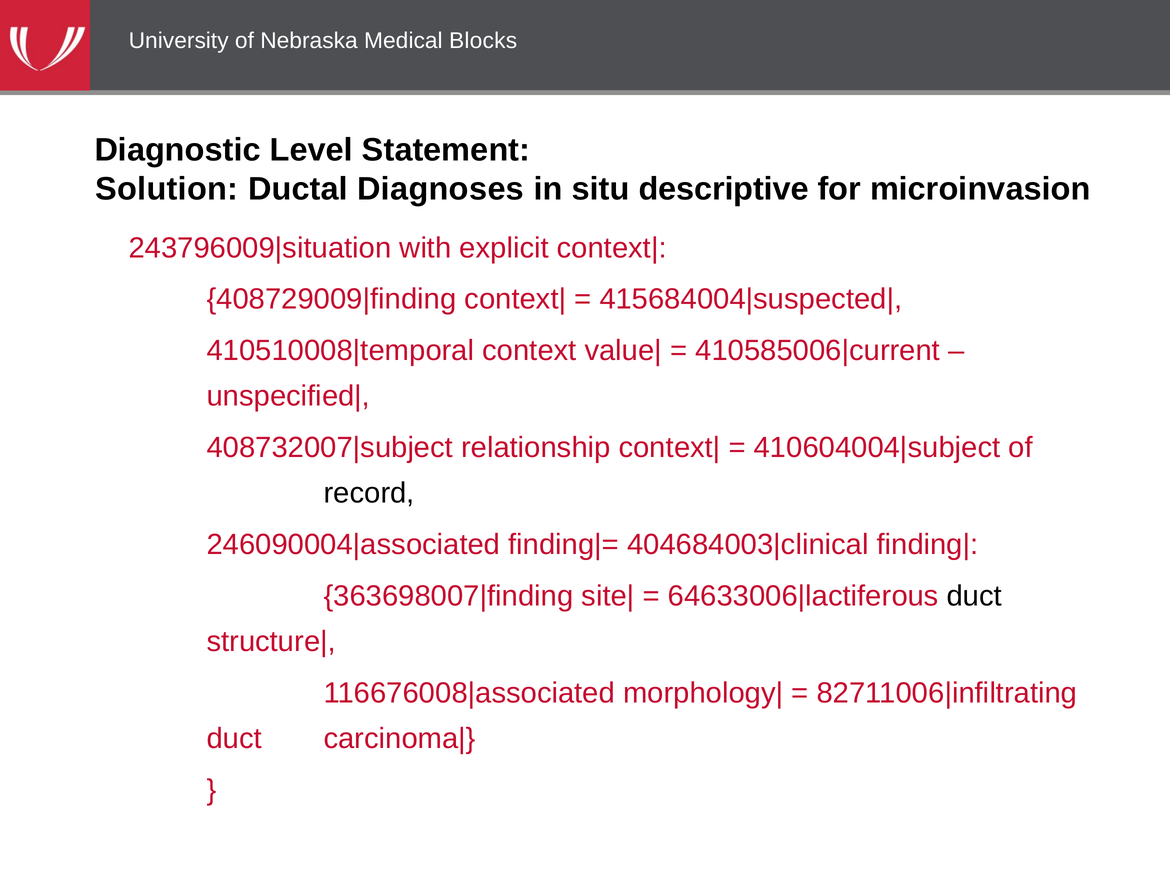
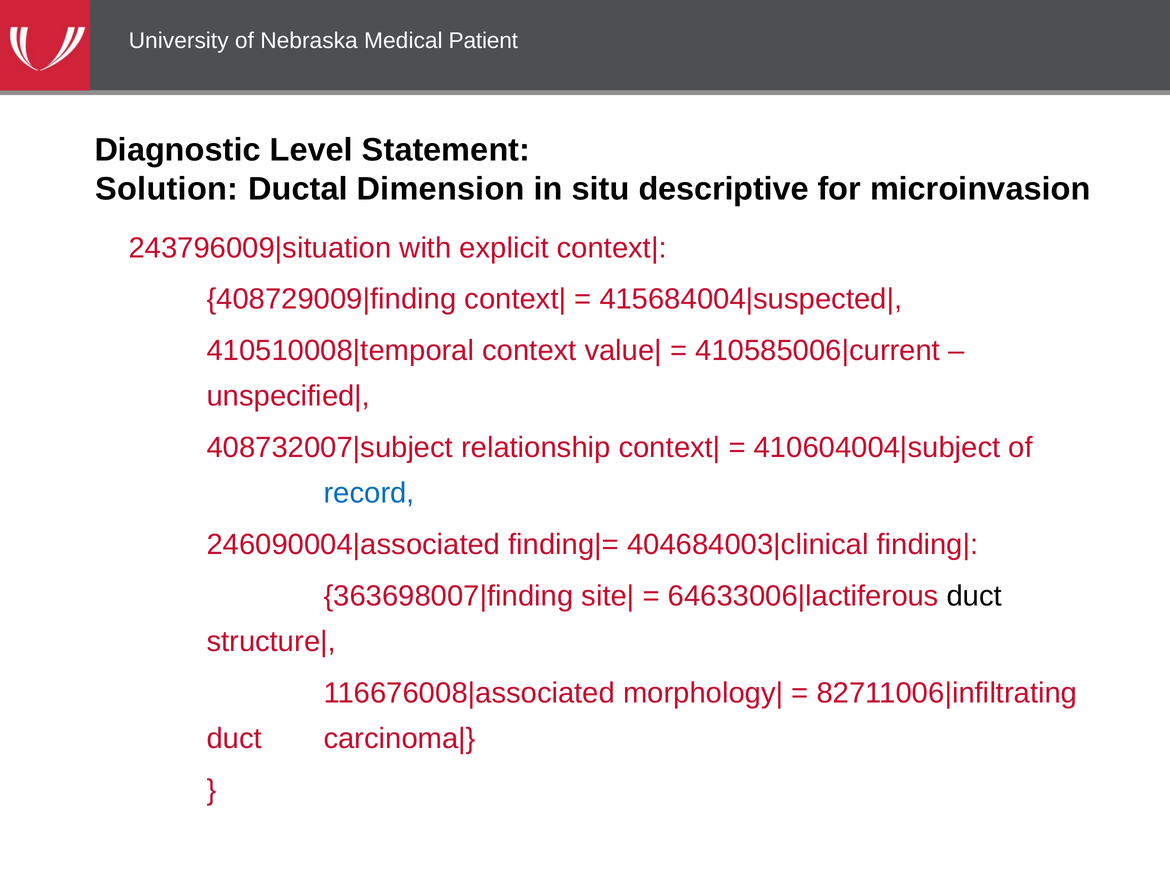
Blocks: Blocks -> Patient
Diagnoses: Diagnoses -> Dimension
record colour: black -> blue
